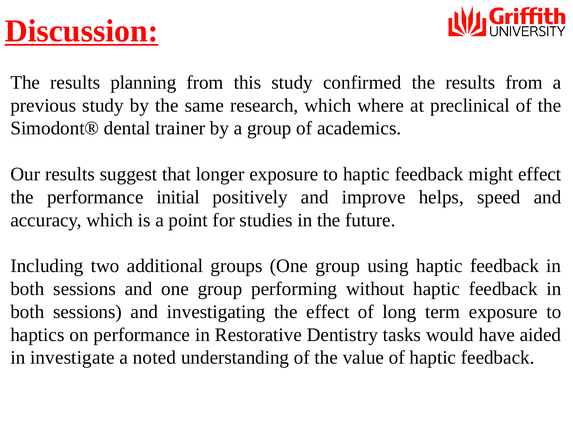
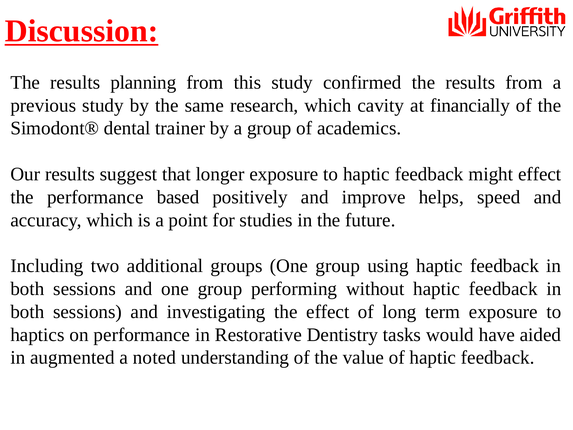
where: where -> cavity
preclinical: preclinical -> financially
initial: initial -> based
investigate: investigate -> augmented
